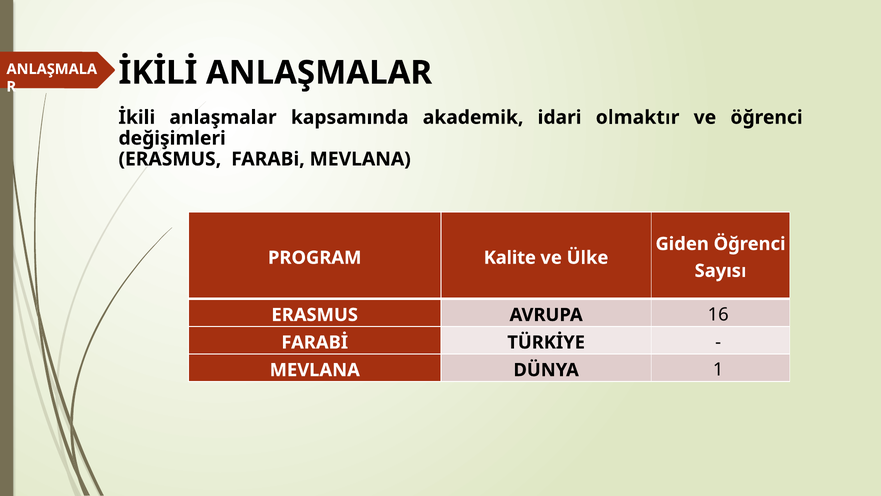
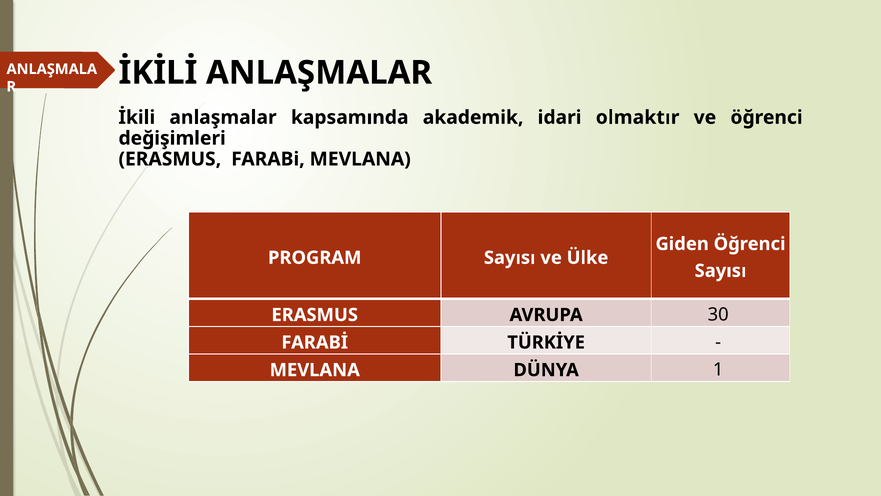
PROGRAM Kalite: Kalite -> Sayısı
16: 16 -> 30
